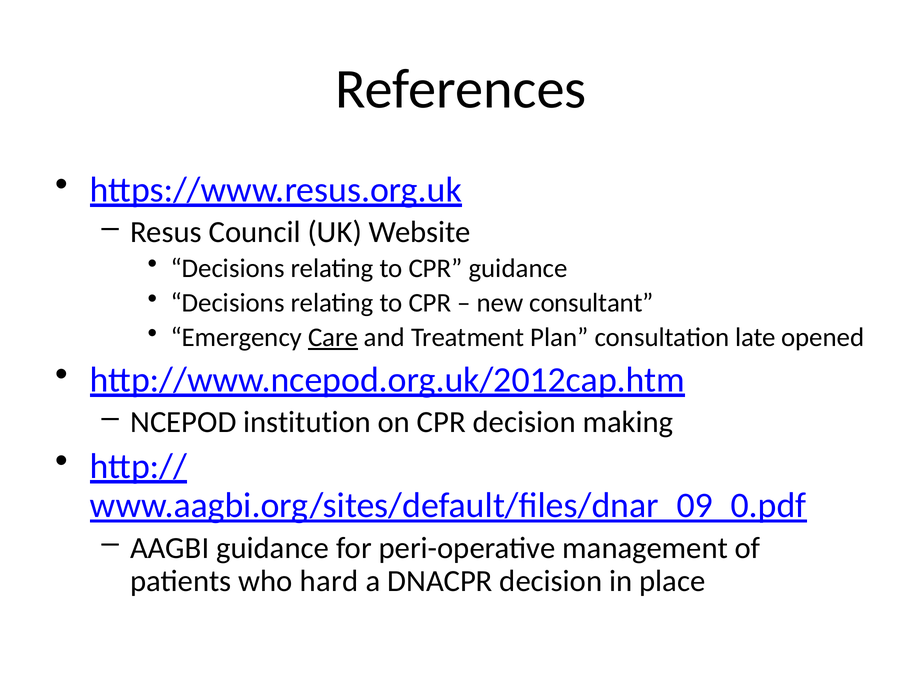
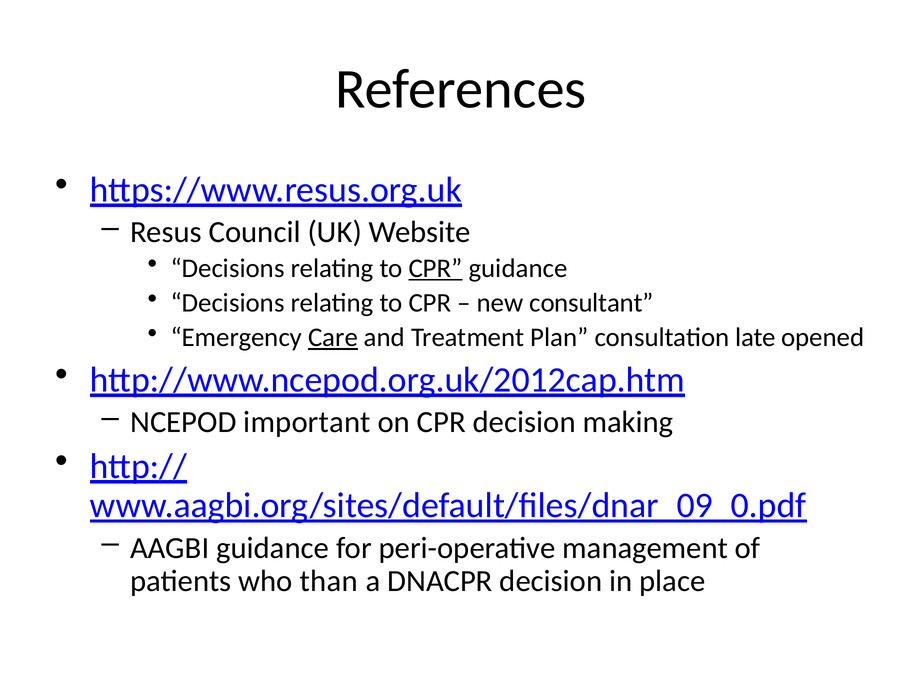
CPR at (436, 269) underline: none -> present
institution: institution -> important
hard: hard -> than
